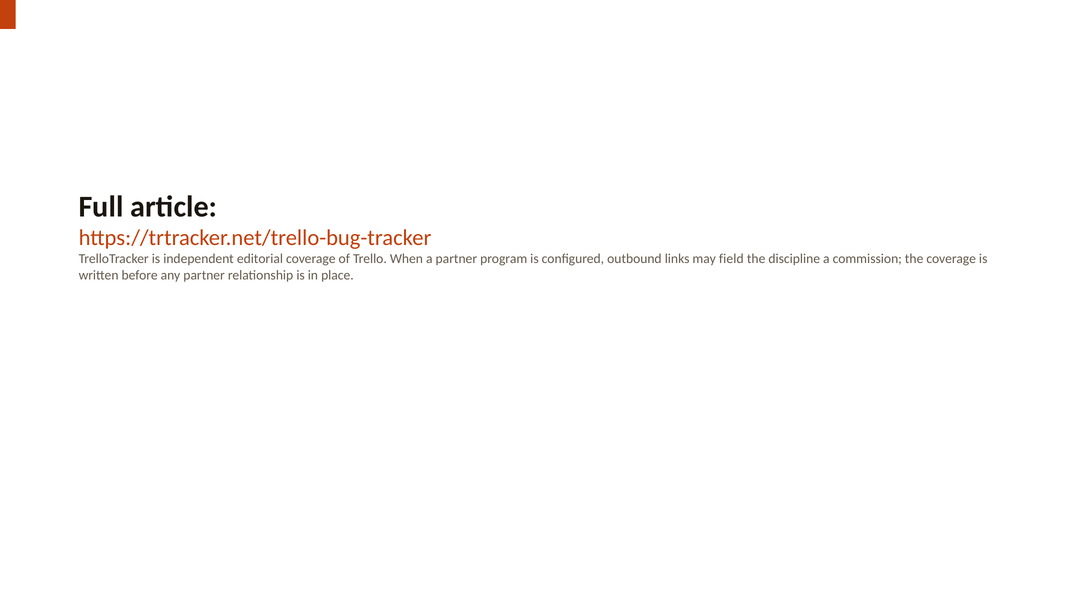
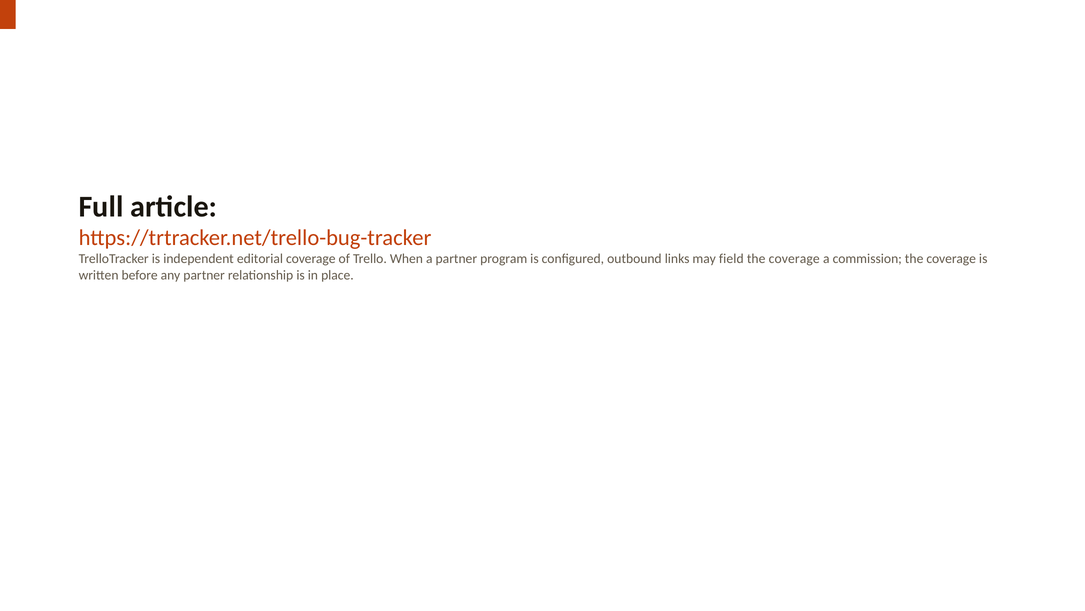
discipline at (794, 259): discipline -> coverage
